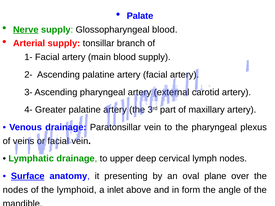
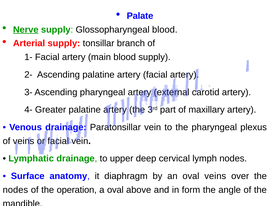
Surface underline: present -> none
presenting: presenting -> diaphragm
oval plane: plane -> veins
lymphoid: lymphoid -> operation
a inlet: inlet -> oval
